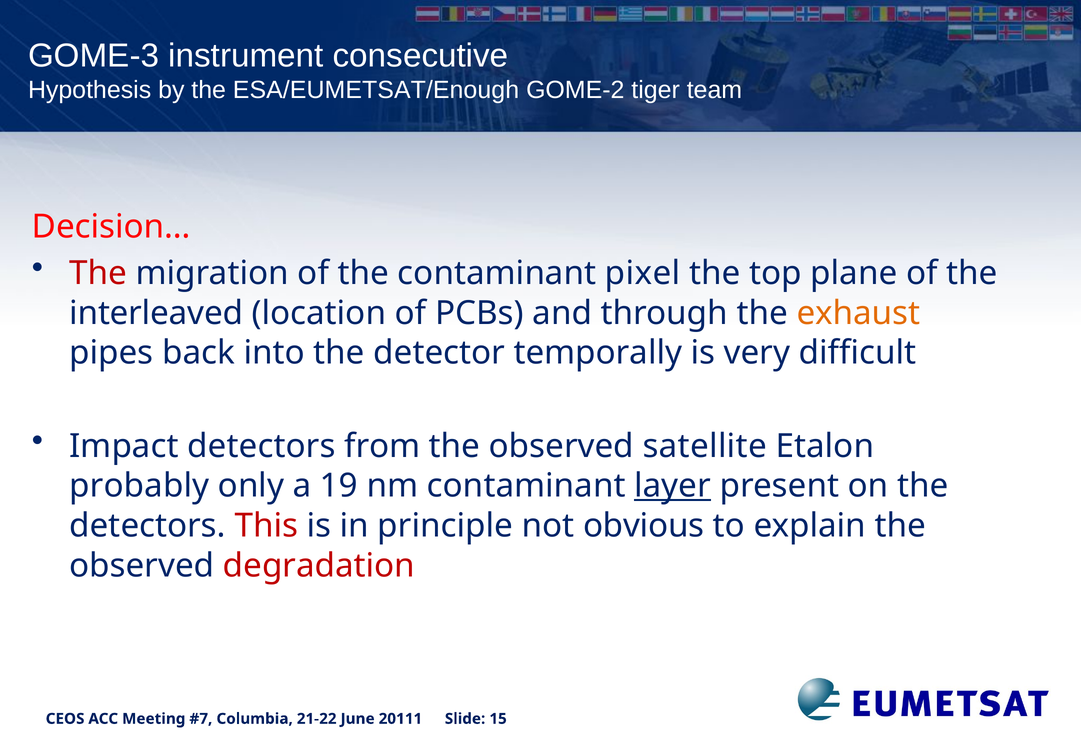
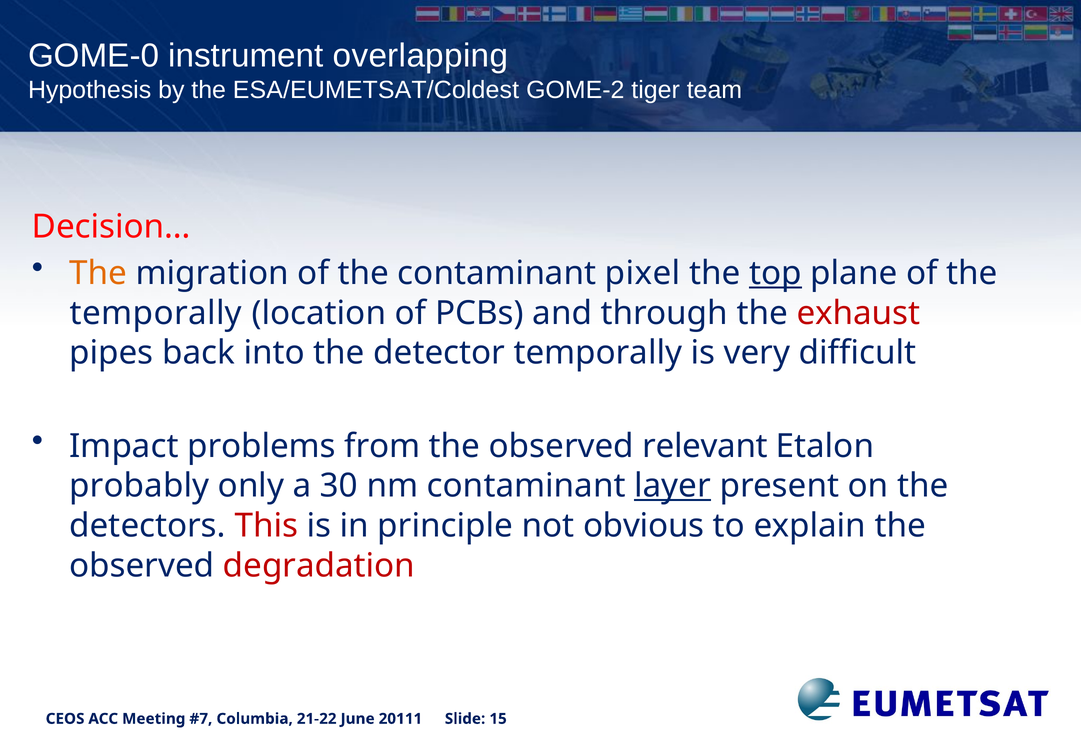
GOME-3: GOME-3 -> GOME-0
consecutive: consecutive -> overlapping
ESA/EUMETSAT/Enough: ESA/EUMETSAT/Enough -> ESA/EUMETSAT/Coldest
The at (98, 273) colour: red -> orange
top underline: none -> present
interleaved at (156, 313): interleaved -> temporally
exhaust colour: orange -> red
Impact detectors: detectors -> problems
satellite: satellite -> relevant
19: 19 -> 30
